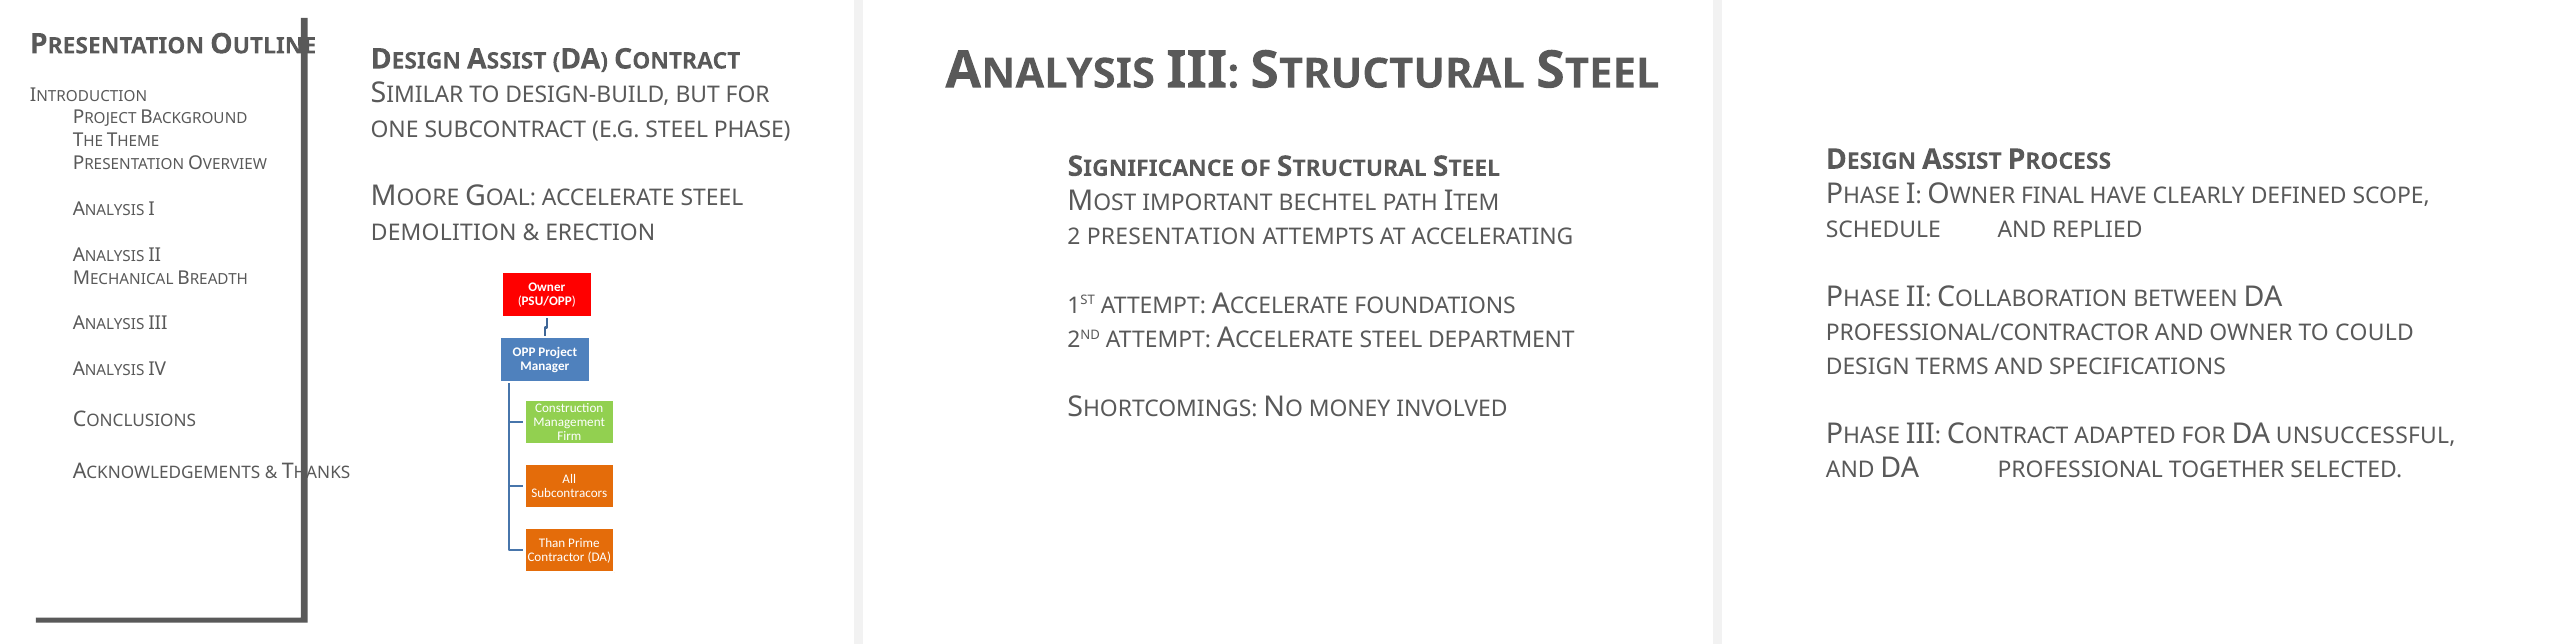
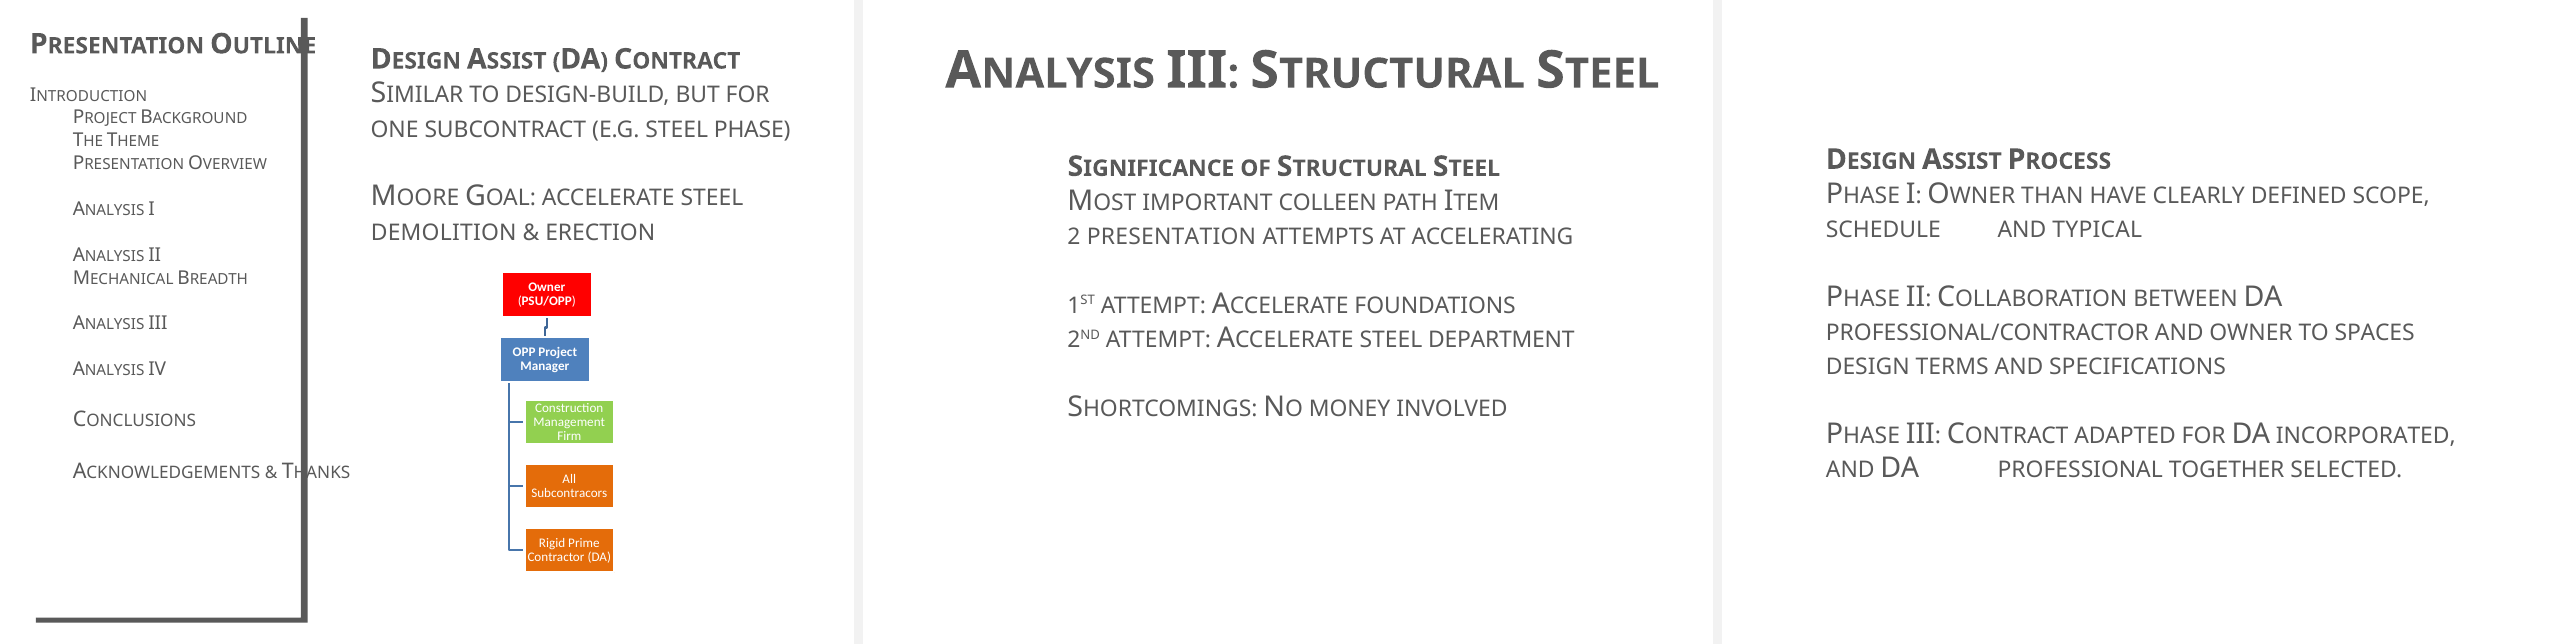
FINAL: FINAL -> THAN
BECHTEL: BECHTEL -> COLLEEN
REPLIED: REPLIED -> TYPICAL
COULD: COULD -> SPACES
UNSUCCESSFUL: UNSUCCESSFUL -> INCORPORATED
Than: Than -> Rigid
